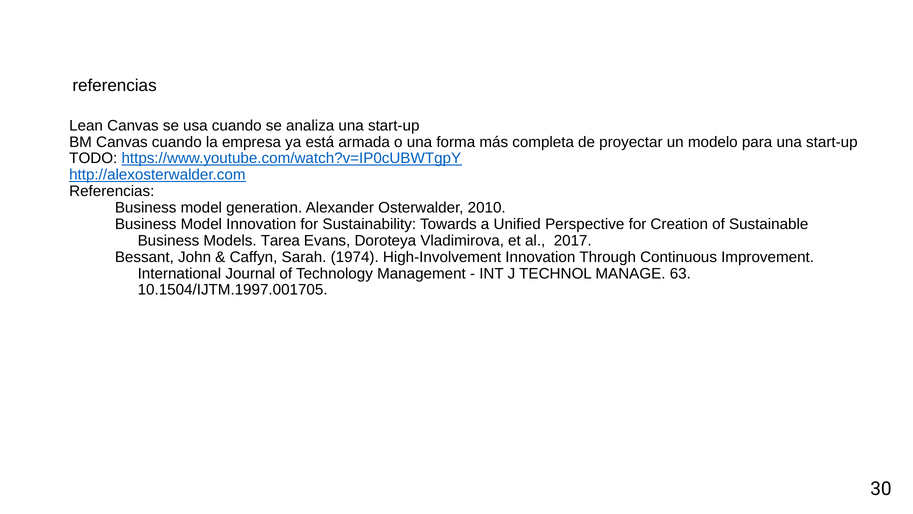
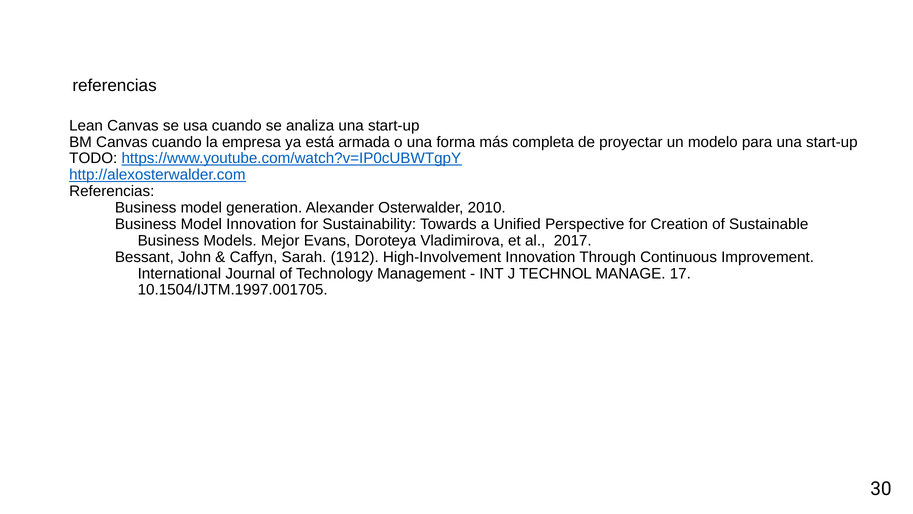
Tarea: Tarea -> Mejor
1974: 1974 -> 1912
63: 63 -> 17
